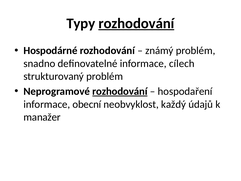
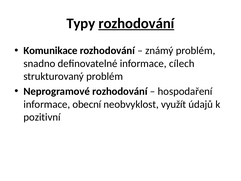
Hospodárné: Hospodárné -> Komunikace
rozhodování at (120, 91) underline: present -> none
každý: každý -> využít
manažer: manažer -> pozitivní
